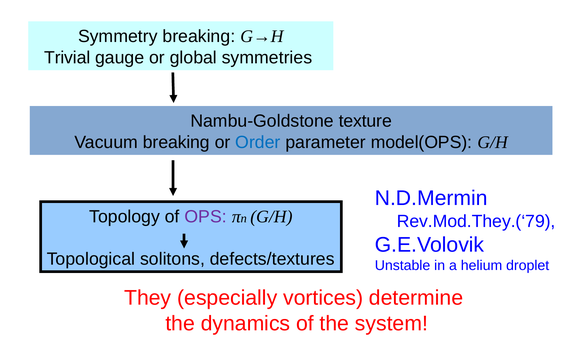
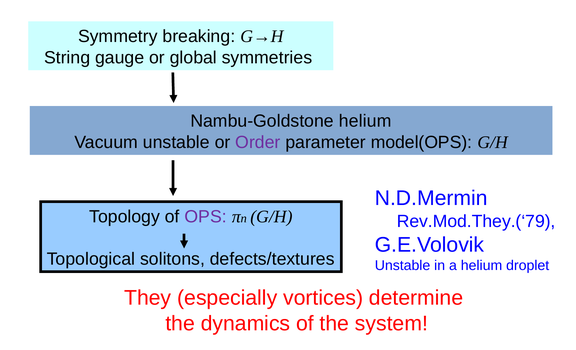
Trivial: Trivial -> String
Nambu-Goldstone texture: texture -> helium
Vacuum breaking: breaking -> unstable
Order colour: blue -> purple
